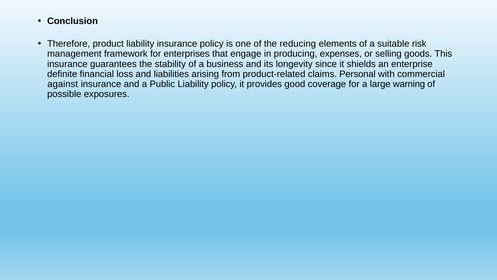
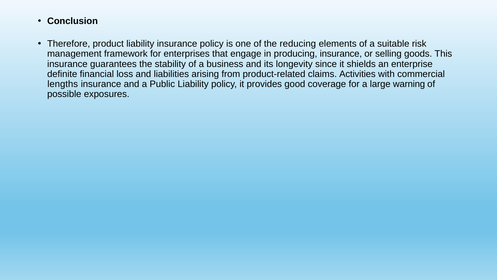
producing expenses: expenses -> insurance
Personal: Personal -> Activities
against: against -> lengths
